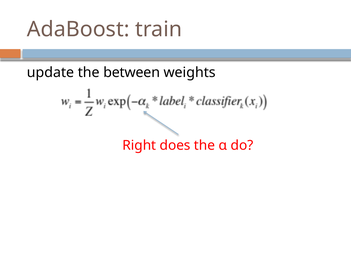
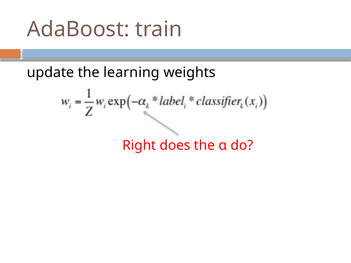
between: between -> learning
